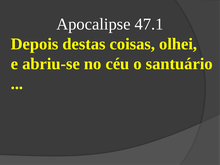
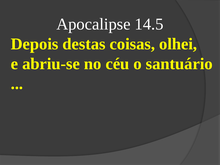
47.1: 47.1 -> 14.5
